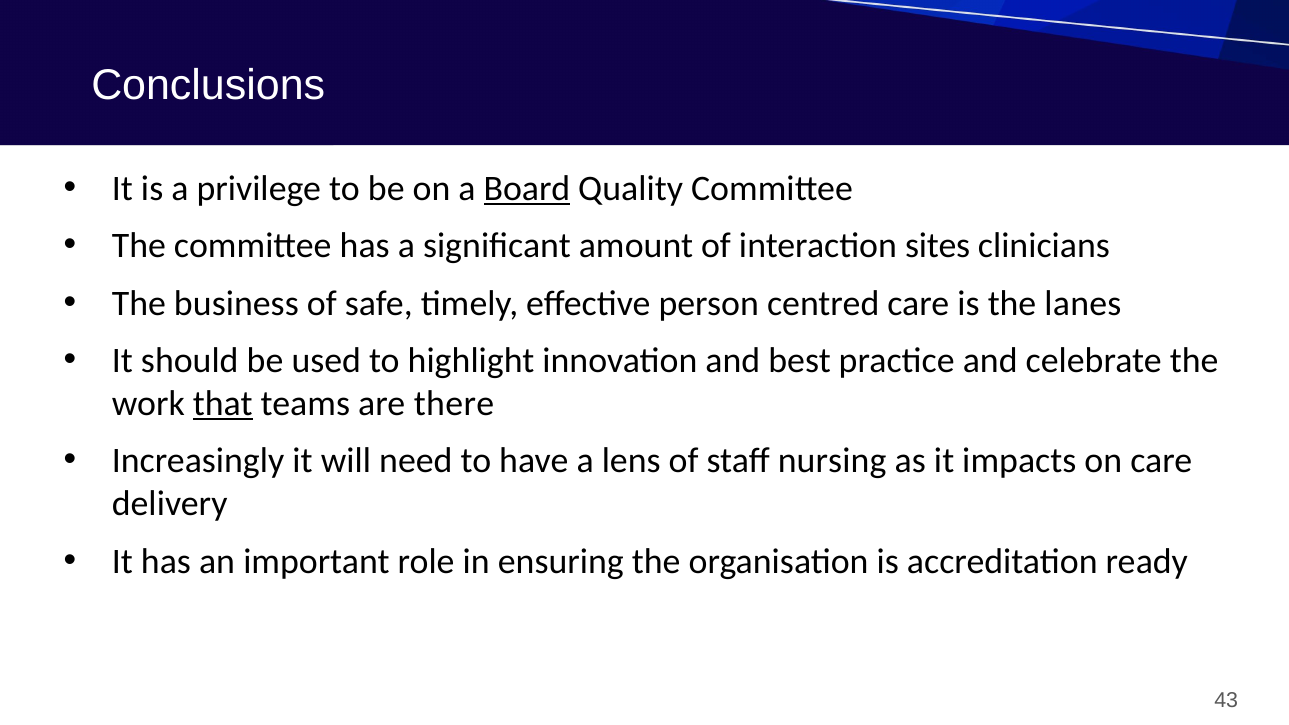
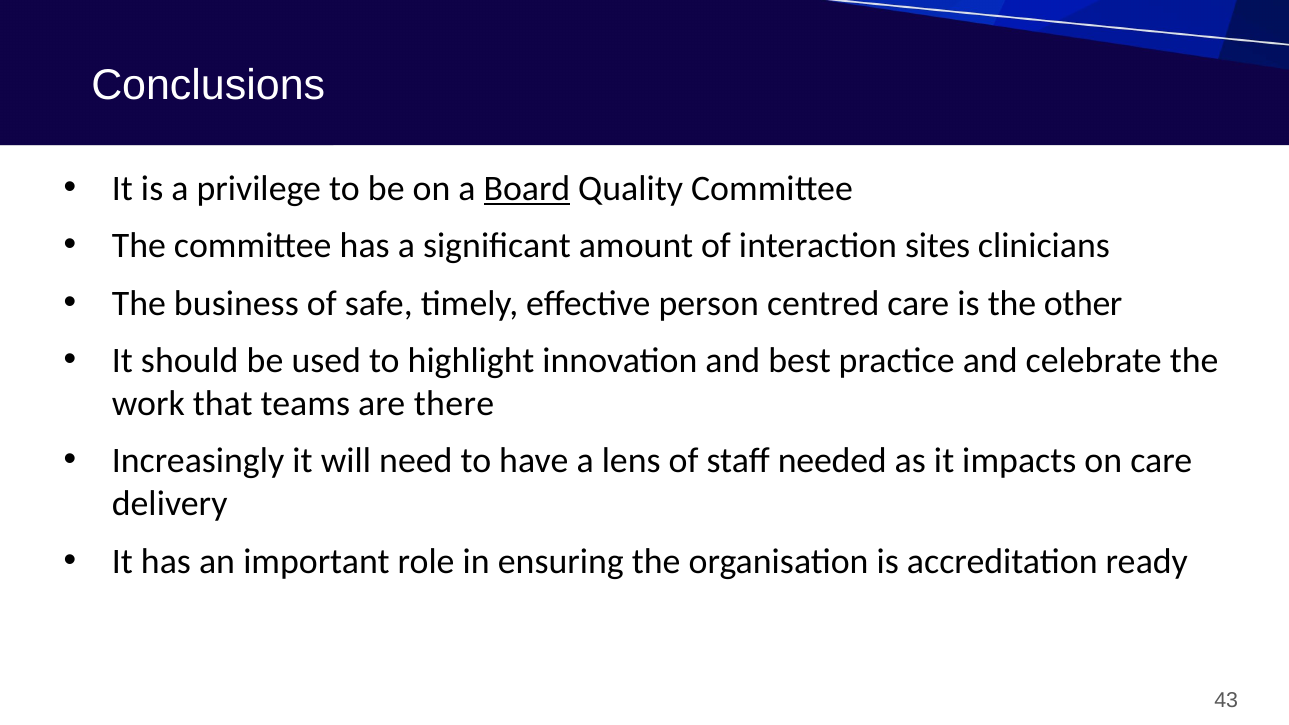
lanes: lanes -> other
that underline: present -> none
nursing: nursing -> needed
